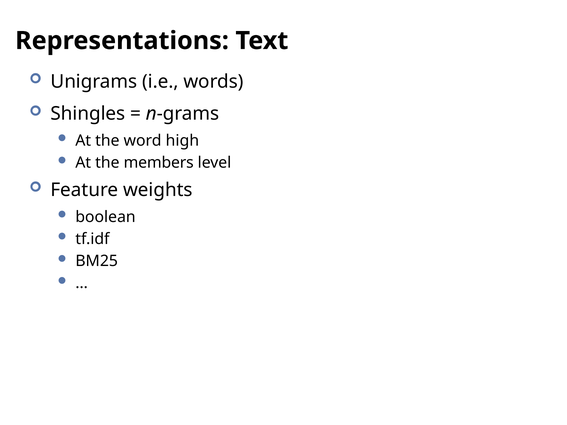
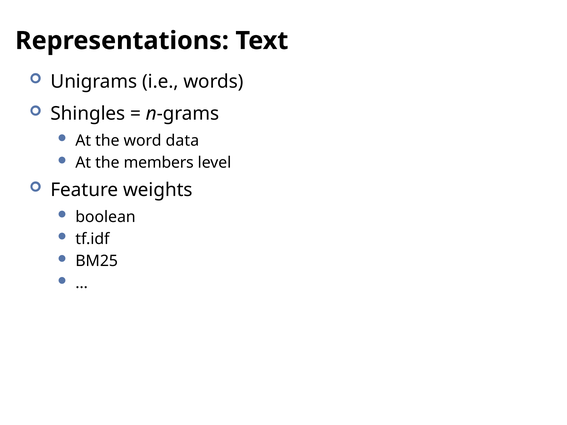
high: high -> data
